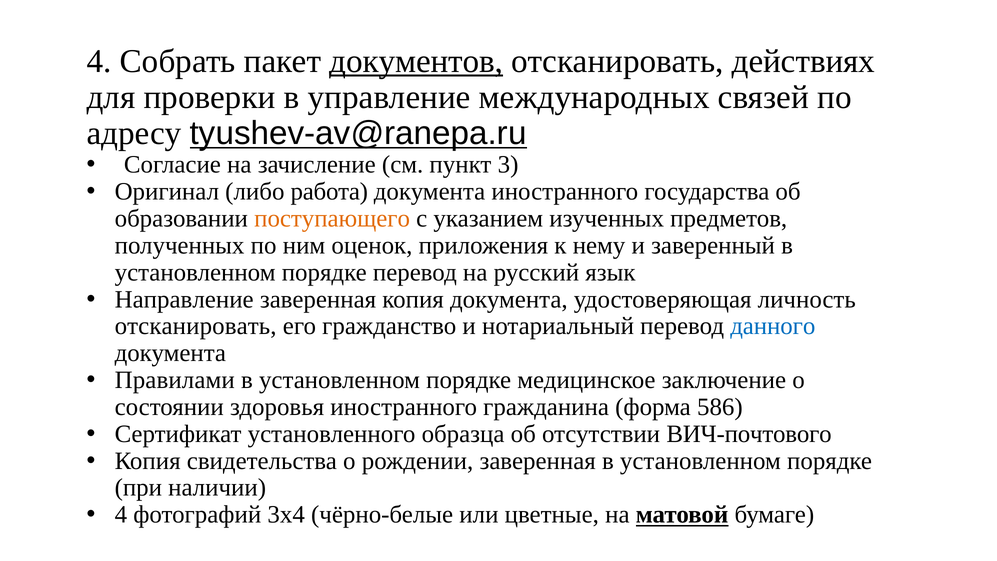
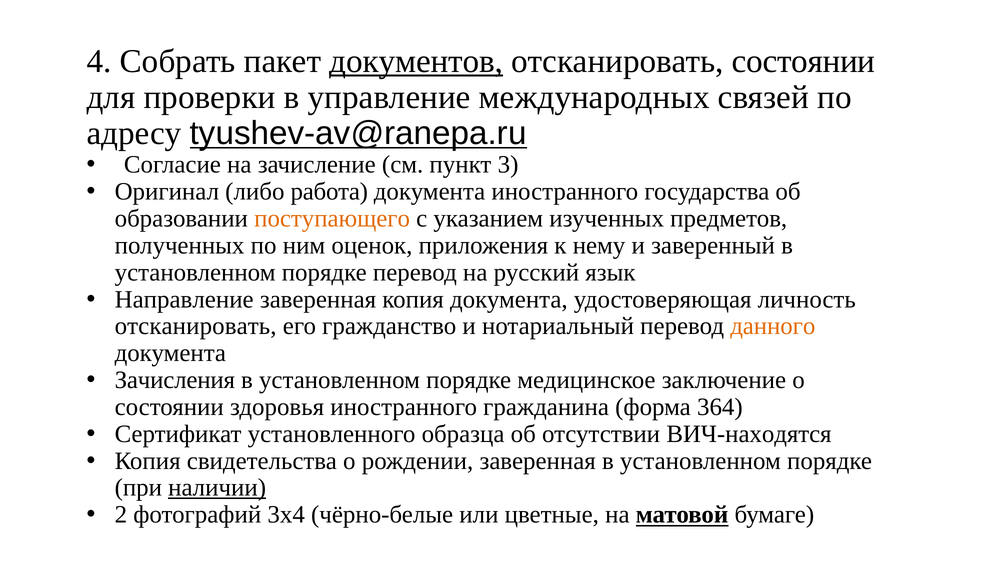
отсканировать действиях: действиях -> состоянии
данного colour: blue -> orange
Правилами: Правилами -> Зачисления
586: 586 -> 364
ВИЧ-почтового: ВИЧ-почтового -> ВИЧ-находятся
наличии underline: none -> present
4 at (121, 514): 4 -> 2
